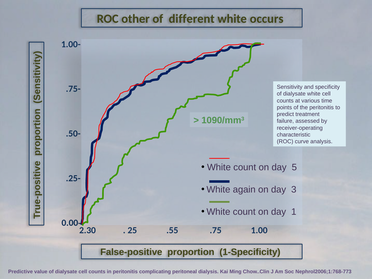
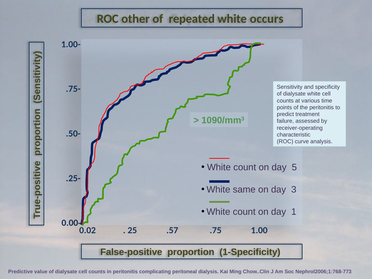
different: different -> repeated
again: again -> same
2.30: 2.30 -> 0.02
.55: .55 -> .57
